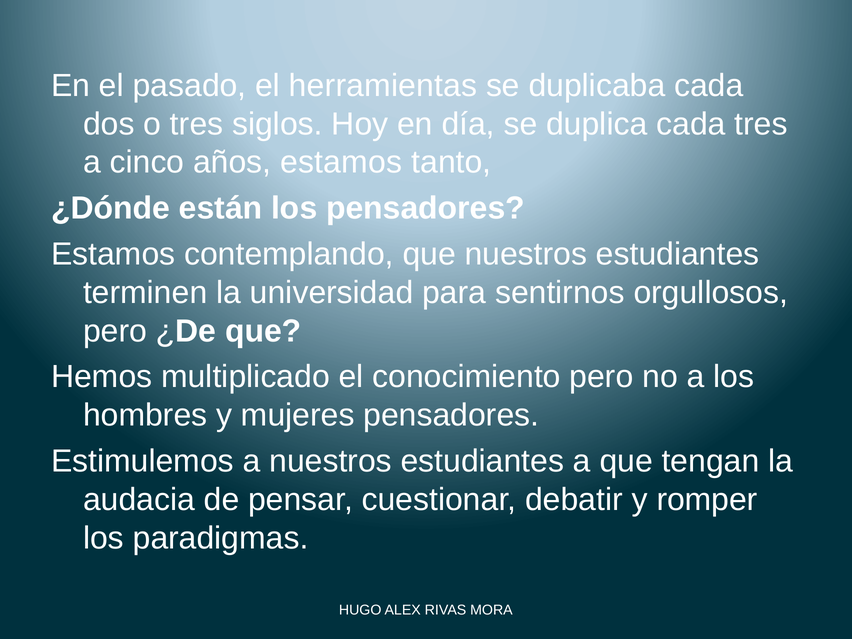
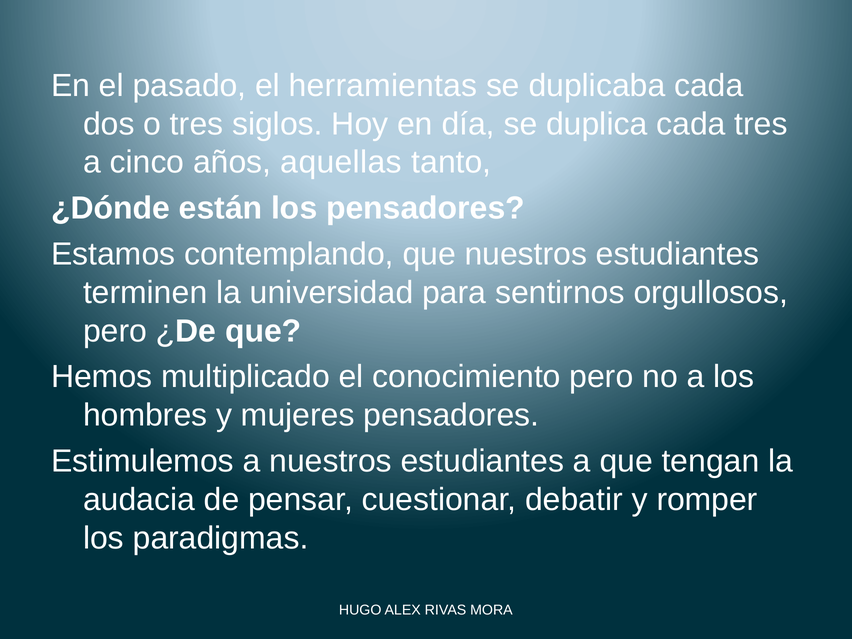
años estamos: estamos -> aquellas
